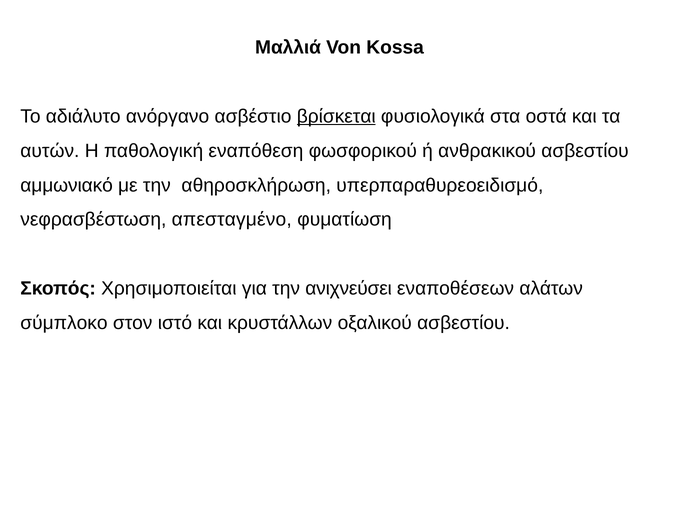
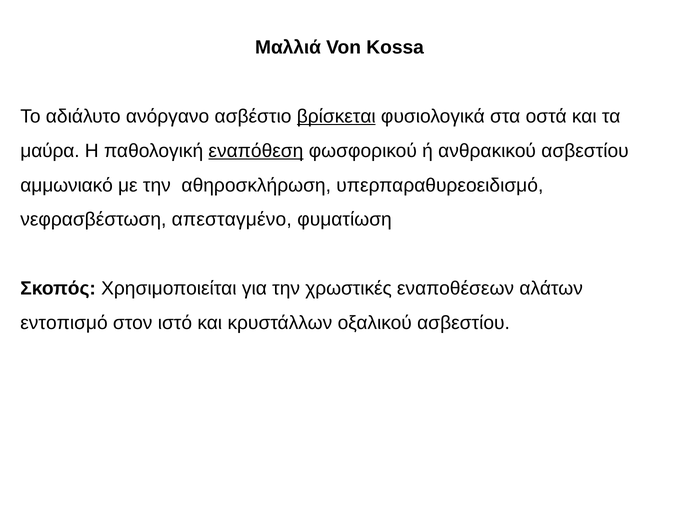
αυτών: αυτών -> μαύρα
εναπόθεση underline: none -> present
ανιχνεύσει: ανιχνεύσει -> χρωστικές
σύμπλοκο: σύμπλοκο -> εντοπισμό
